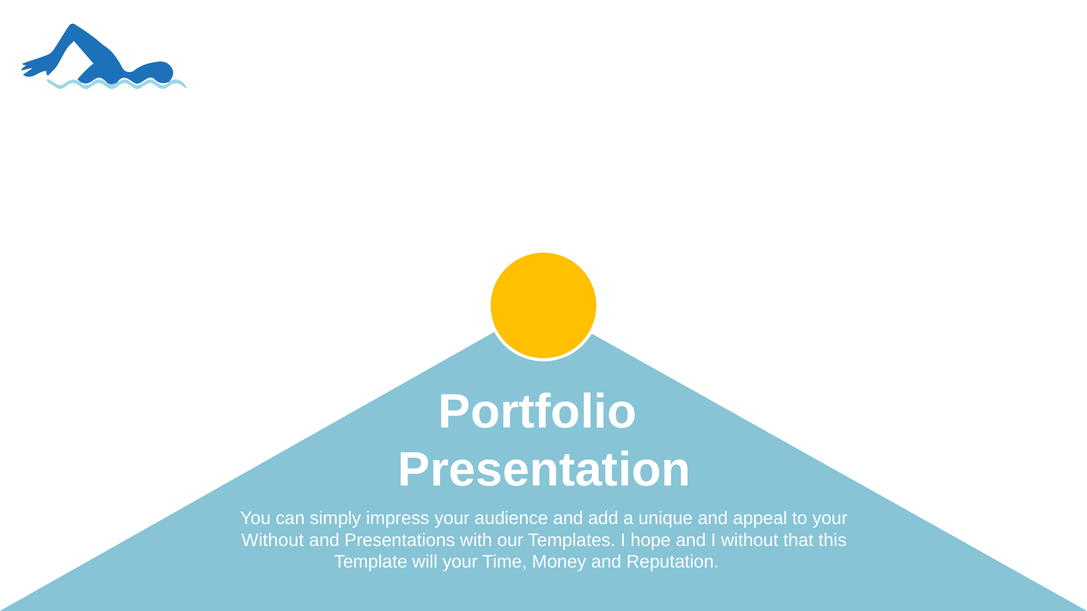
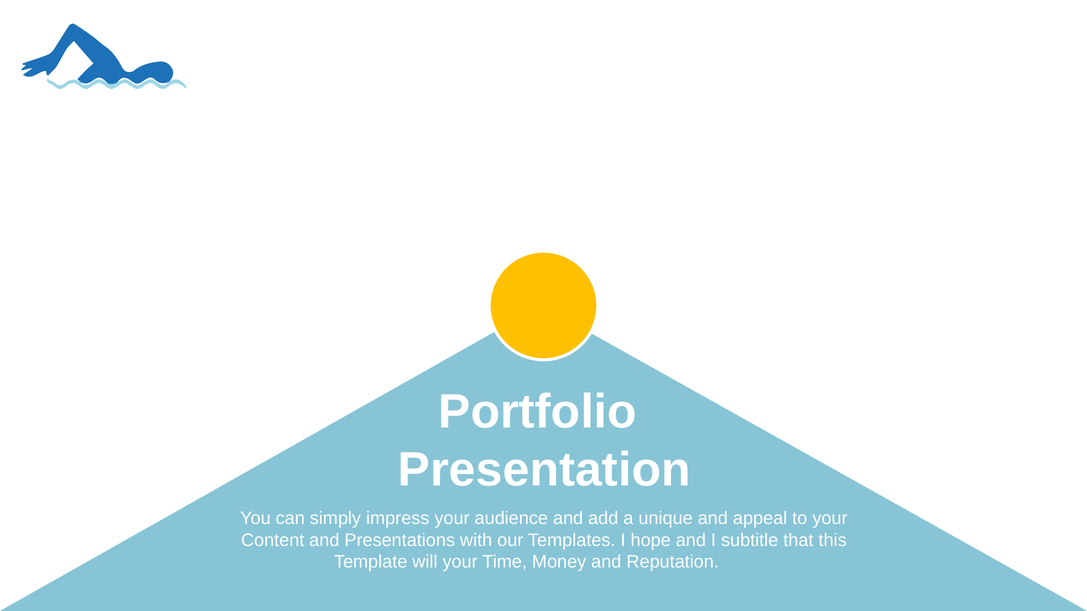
Without at (273, 541): Without -> Content
I without: without -> subtitle
